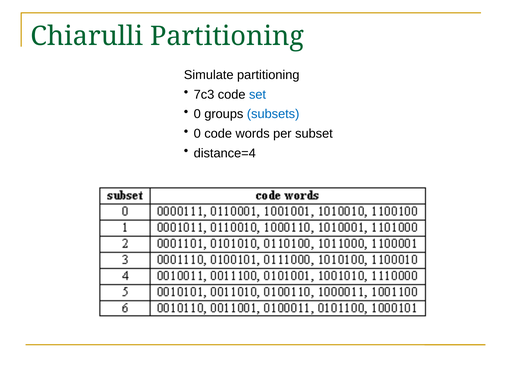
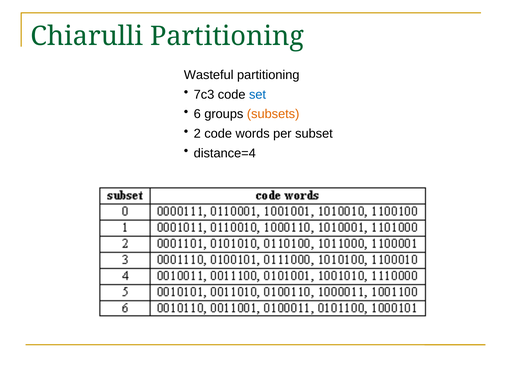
Simulate: Simulate -> Wasteful
0 at (197, 114): 0 -> 6
subsets colour: blue -> orange
0 at (197, 134): 0 -> 2
